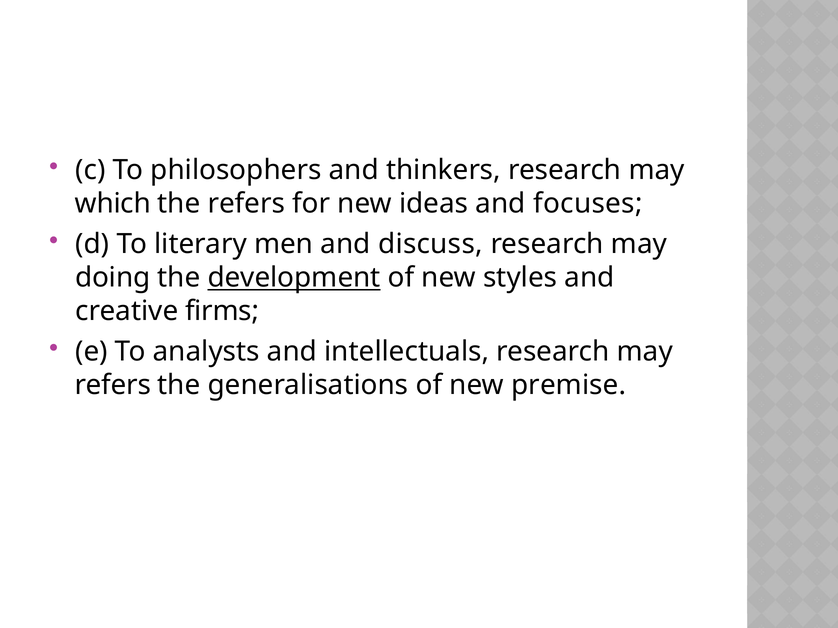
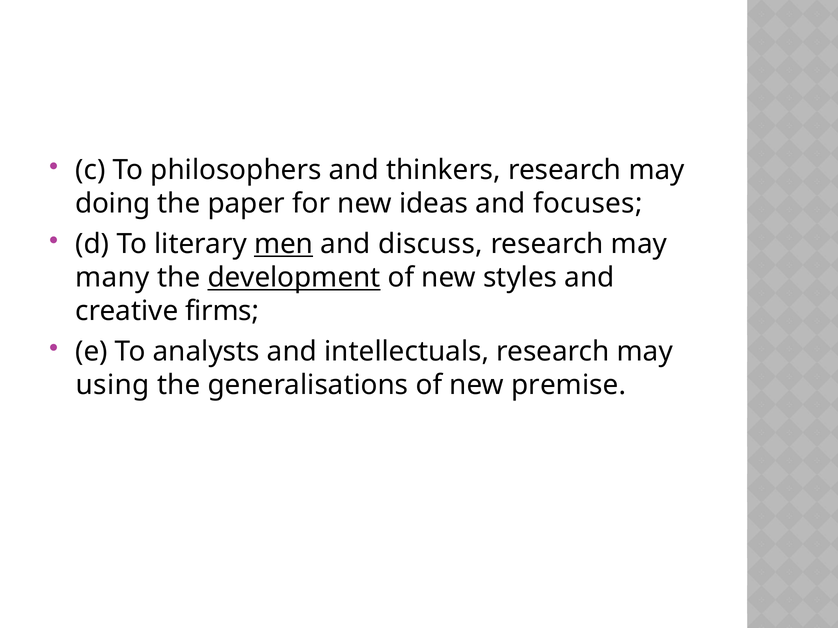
which: which -> doing
the refers: refers -> paper
men underline: none -> present
doing: doing -> many
refers at (113, 385): refers -> using
